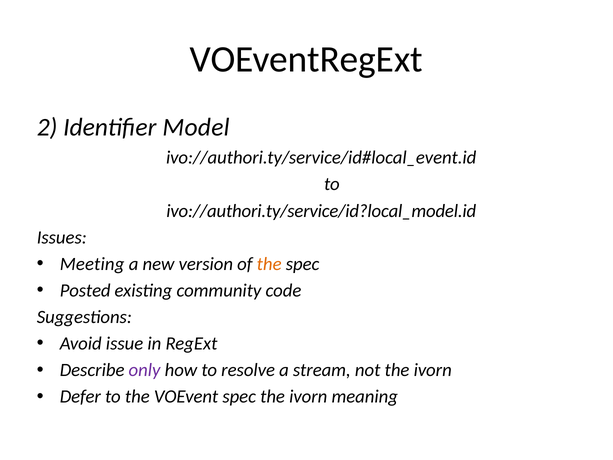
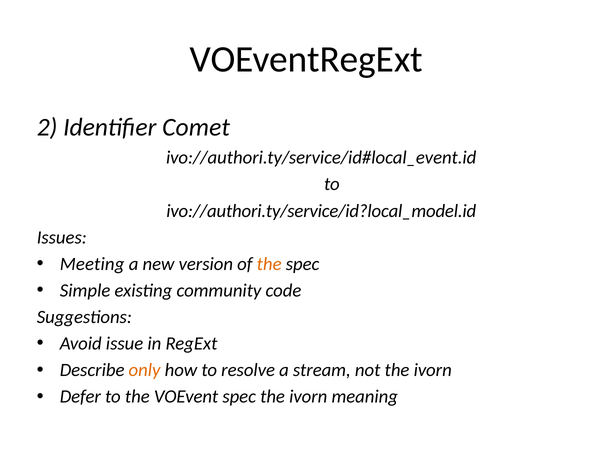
Model: Model -> Comet
Posted: Posted -> Simple
only colour: purple -> orange
